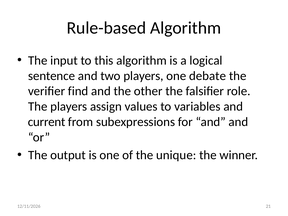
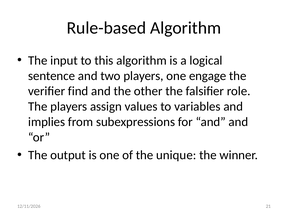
debate: debate -> engage
current: current -> implies
